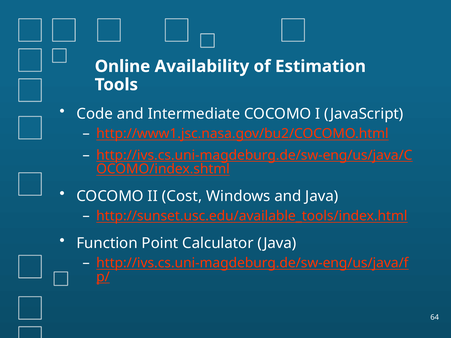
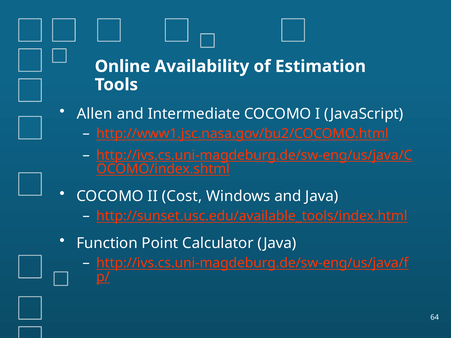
Code: Code -> Allen
